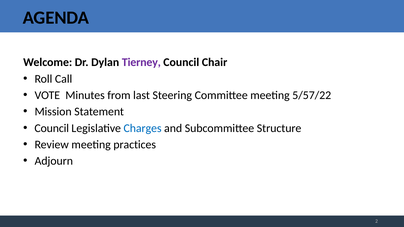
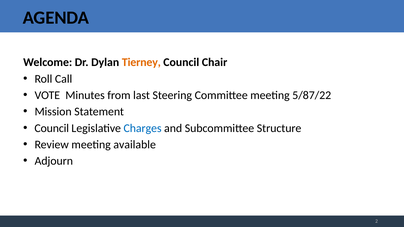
Tierney colour: purple -> orange
5/57/22: 5/57/22 -> 5/87/22
practices: practices -> available
